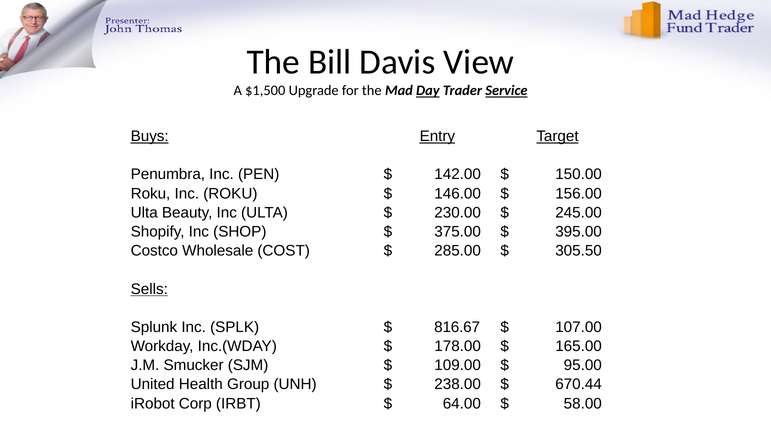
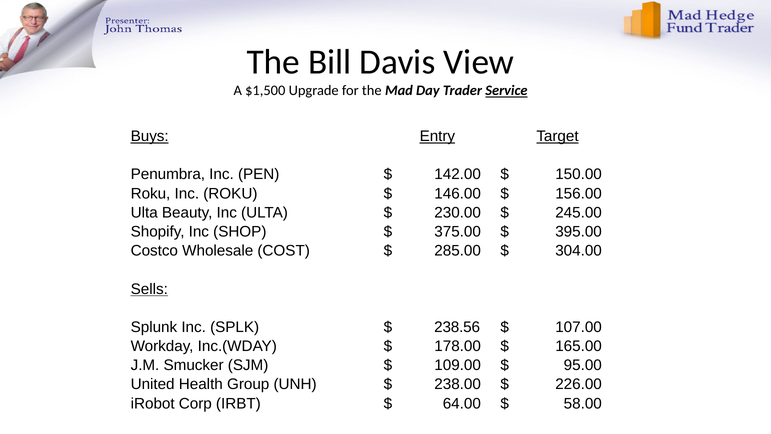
Day underline: present -> none
305.50: 305.50 -> 304.00
816.67: 816.67 -> 238.56
670.44: 670.44 -> 226.00
